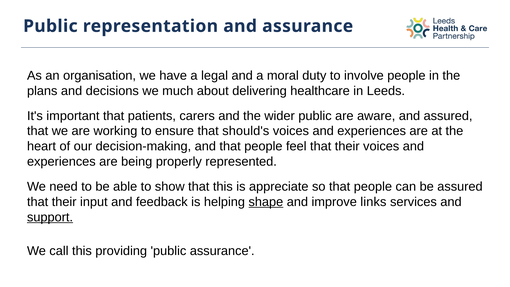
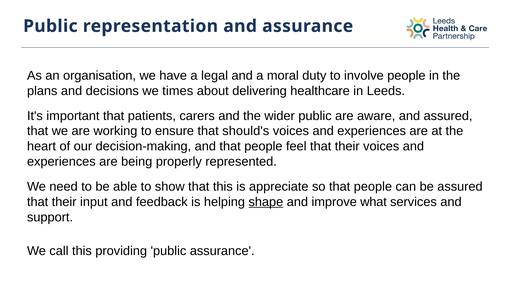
much: much -> times
links: links -> what
support underline: present -> none
